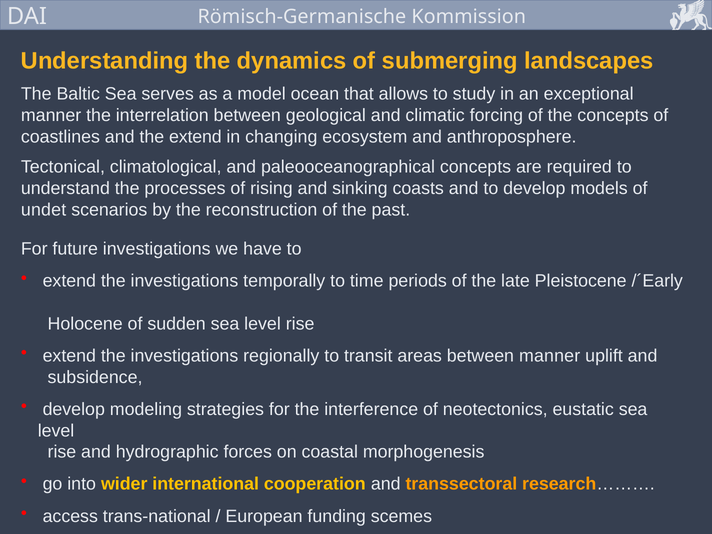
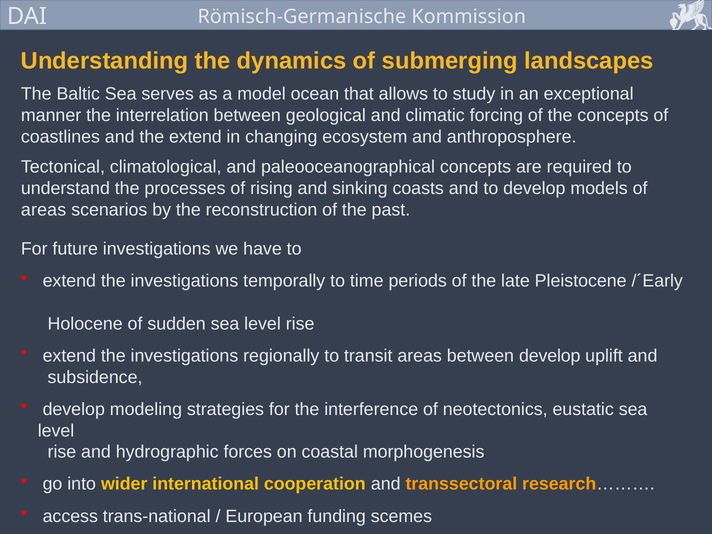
undet at (44, 210): undet -> areas
between manner: manner -> develop
